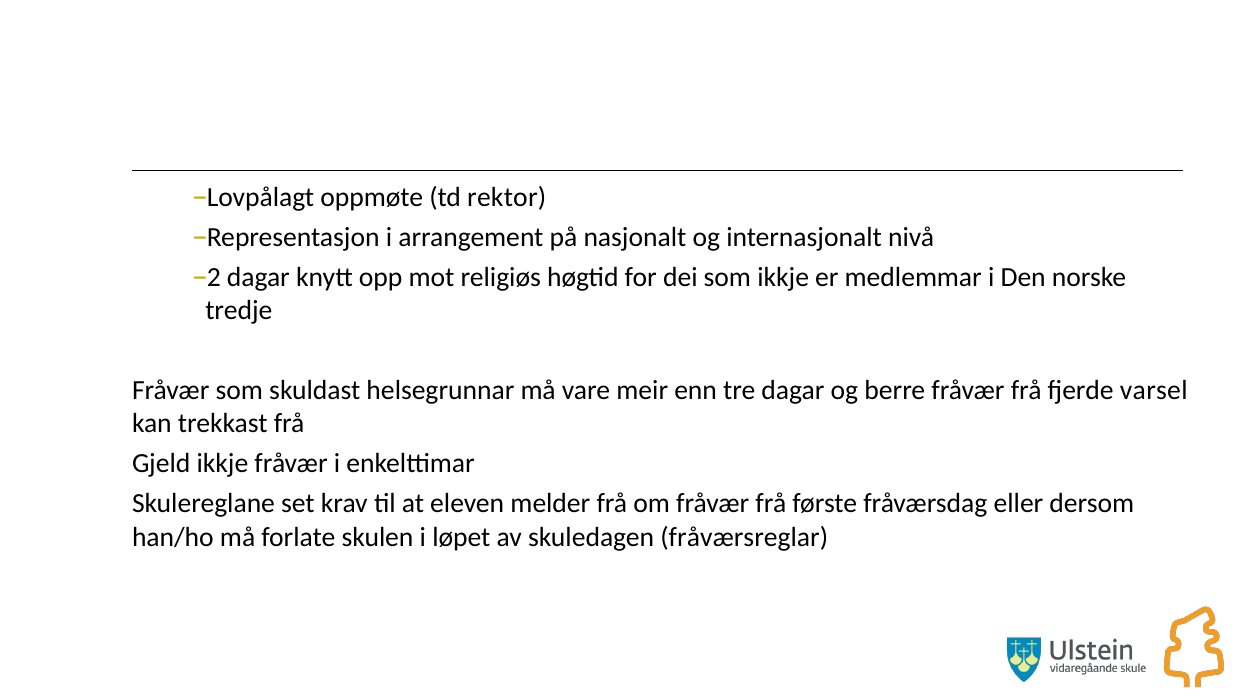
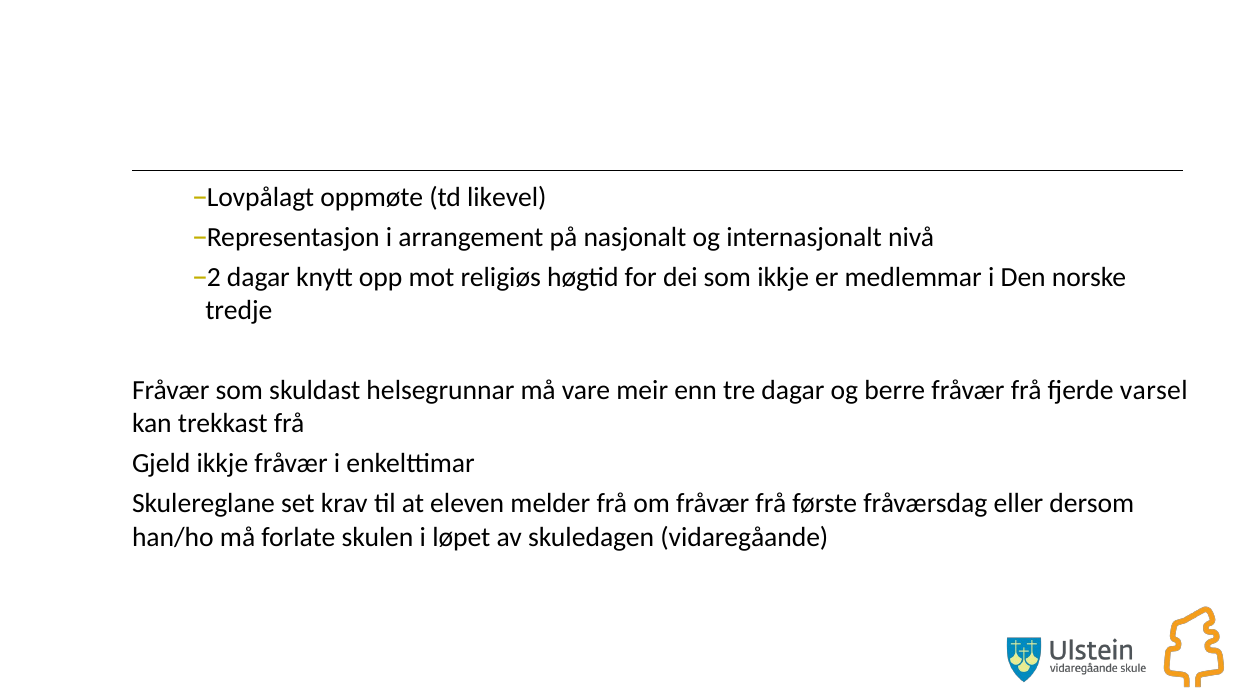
rektor: rektor -> likevel
fråværsreglar: fråværsreglar -> vidaregåande
